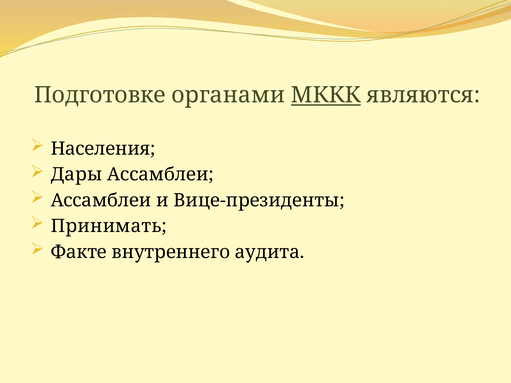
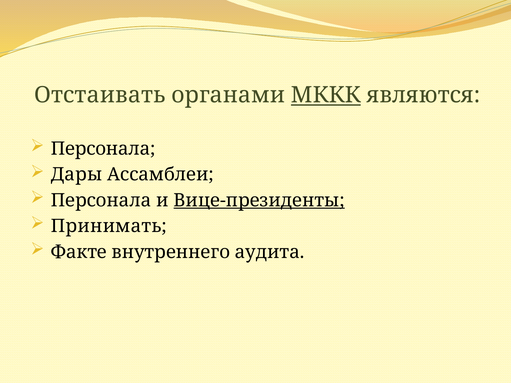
Подготовке: Подготовке -> Отстаивать
Населения at (103, 149): Населения -> Персонала
Ассамблеи at (101, 200): Ассамблеи -> Персонала
Вице-президенты underline: none -> present
